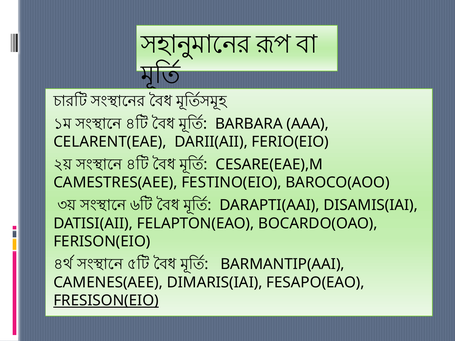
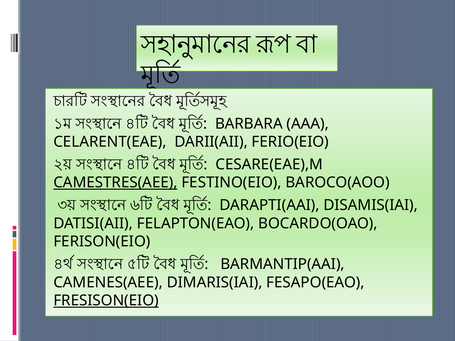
CAMESTRES(AEE underline: none -> present
